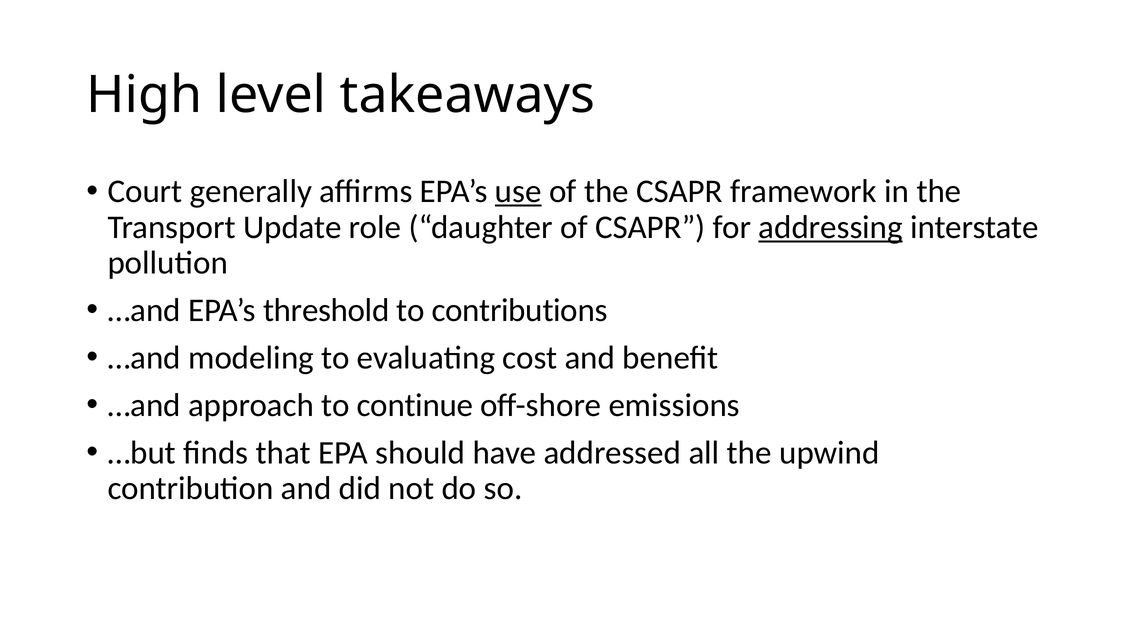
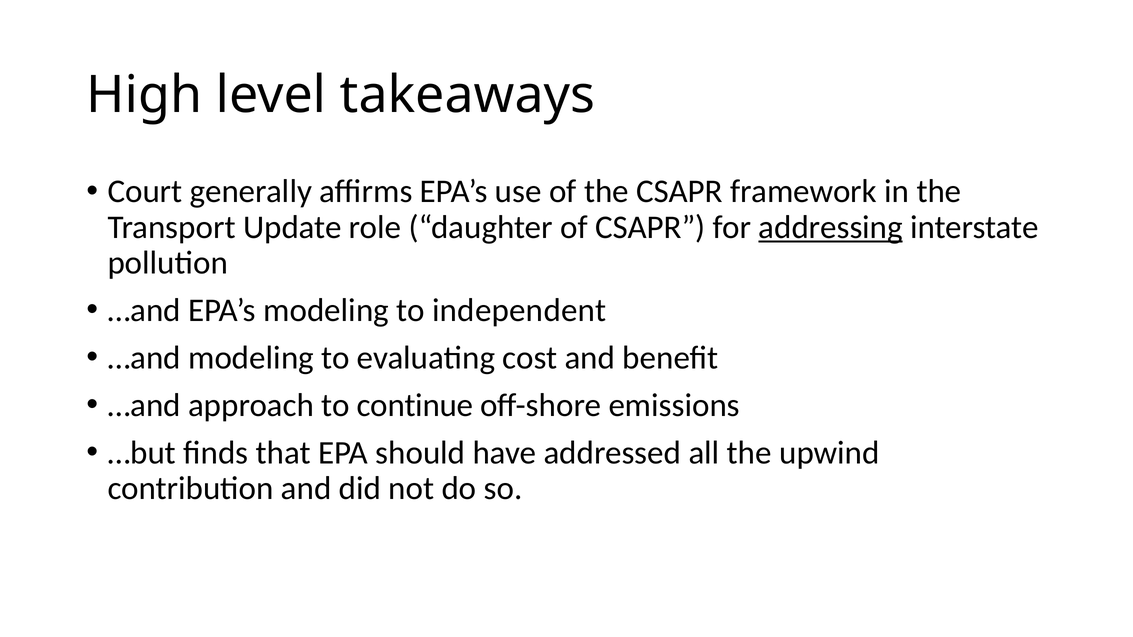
use underline: present -> none
EPA’s threshold: threshold -> modeling
contributions: contributions -> independent
